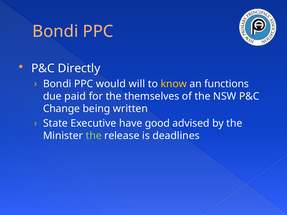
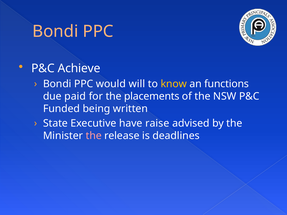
Directly: Directly -> Achieve
themselves: themselves -> placements
Change: Change -> Funded
good: good -> raise
the at (94, 136) colour: light green -> pink
